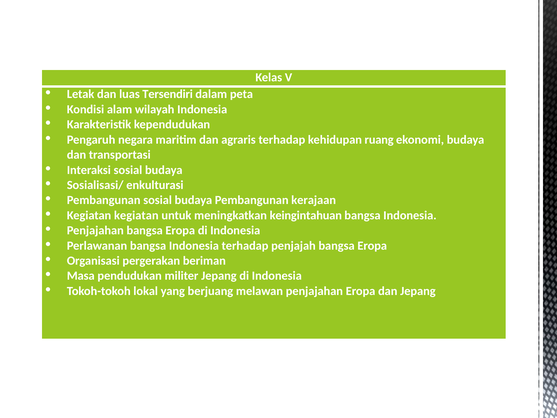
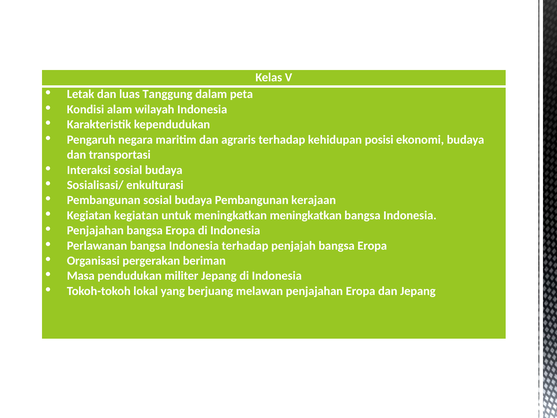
Tersendiri: Tersendiri -> Tanggung
ruang: ruang -> posisi
meningkatkan keingintahuan: keingintahuan -> meningkatkan
